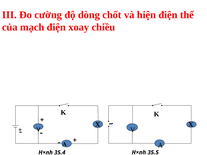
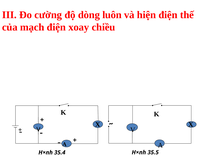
chốt: chốt -> luôn
